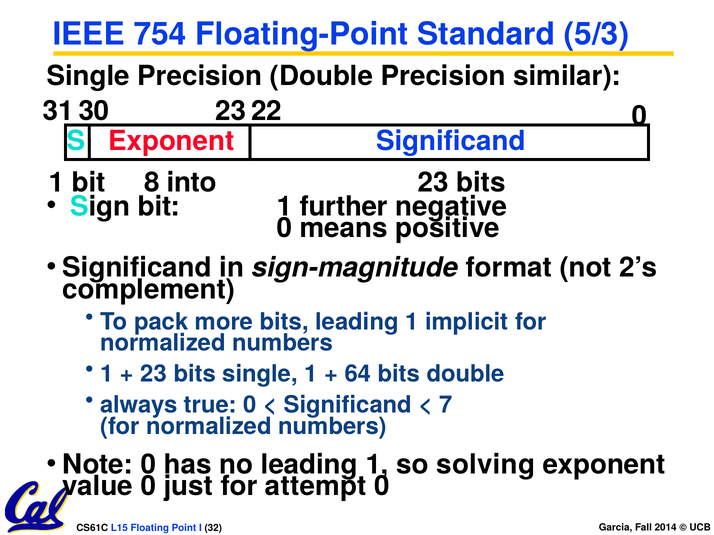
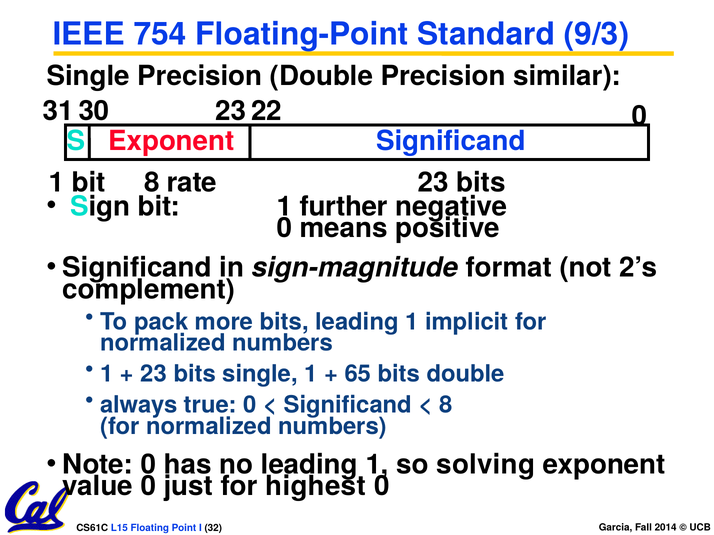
5/3: 5/3 -> 9/3
into: into -> rate
64: 64 -> 65
7 at (446, 405): 7 -> 8
attempt: attempt -> highest
